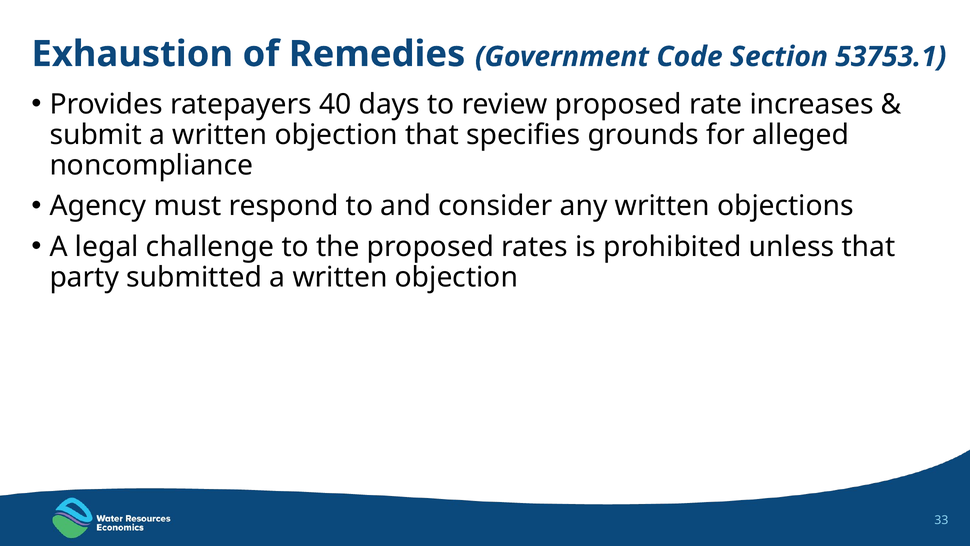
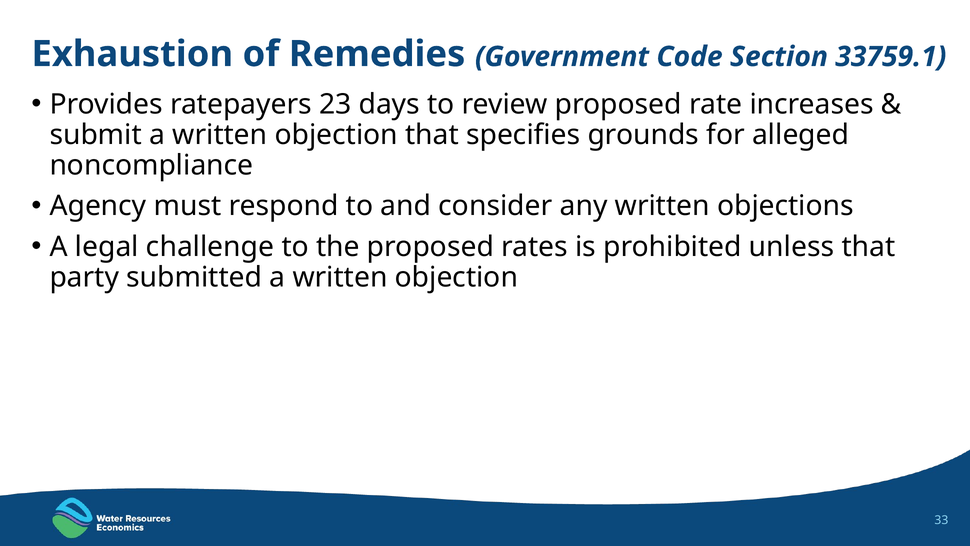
53753.1: 53753.1 -> 33759.1
40: 40 -> 23
